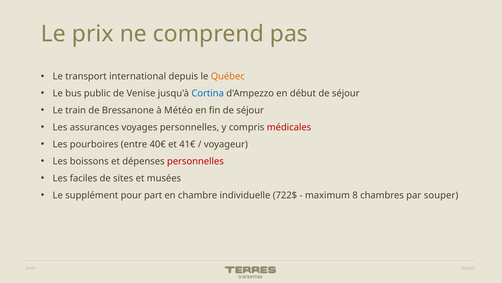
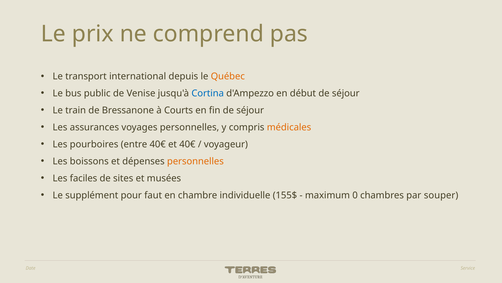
Météo: Météo -> Courts
médicales colour: red -> orange
et 41€: 41€ -> 40€
personnelles at (195, 161) colour: red -> orange
part: part -> faut
722$: 722$ -> 155$
8: 8 -> 0
